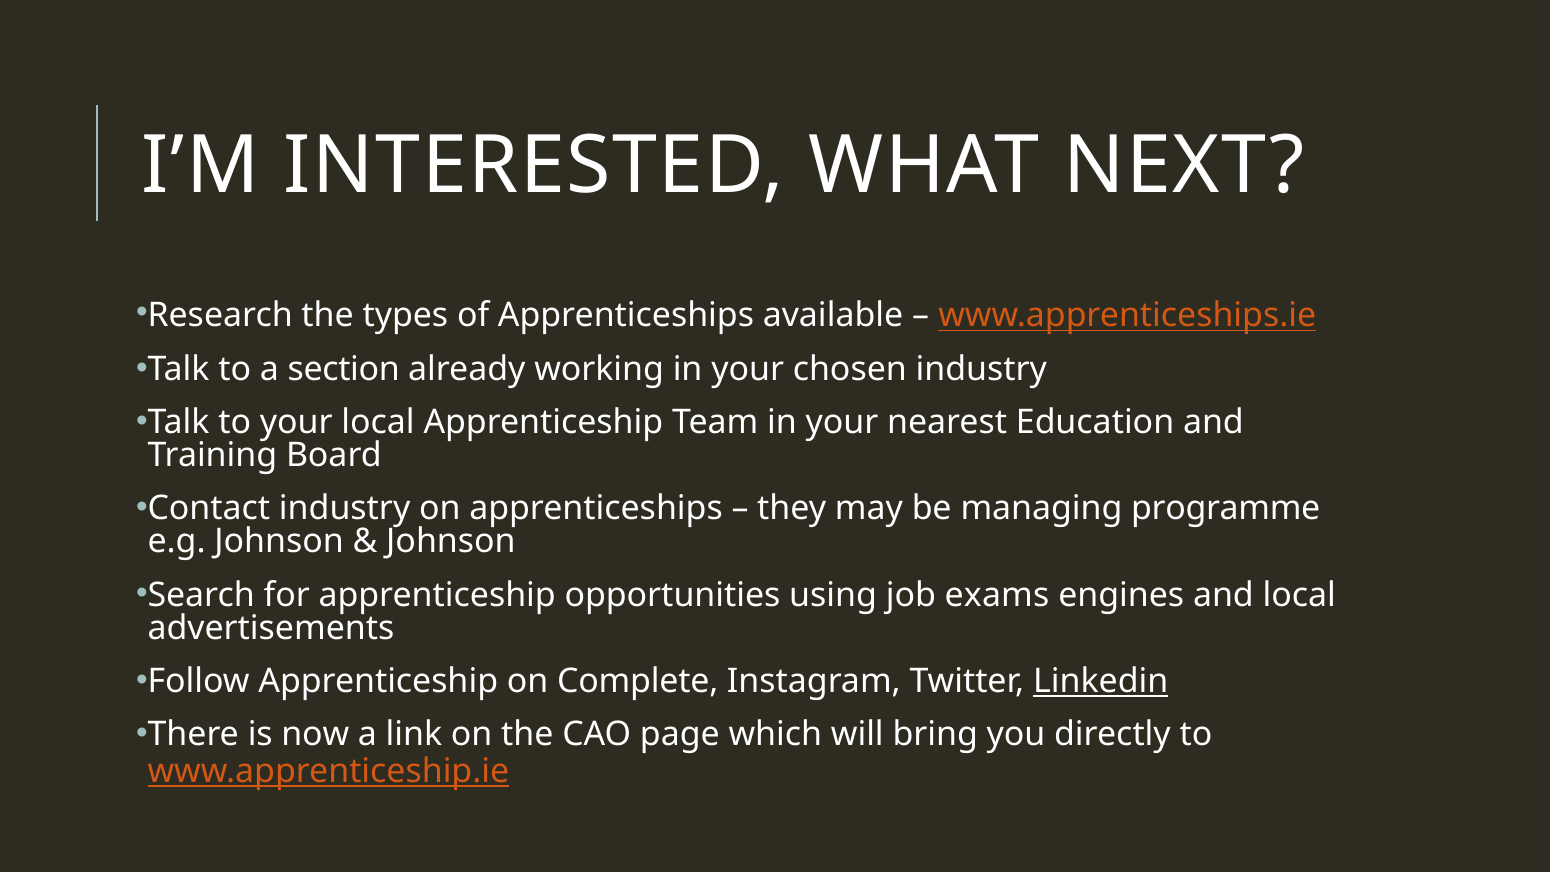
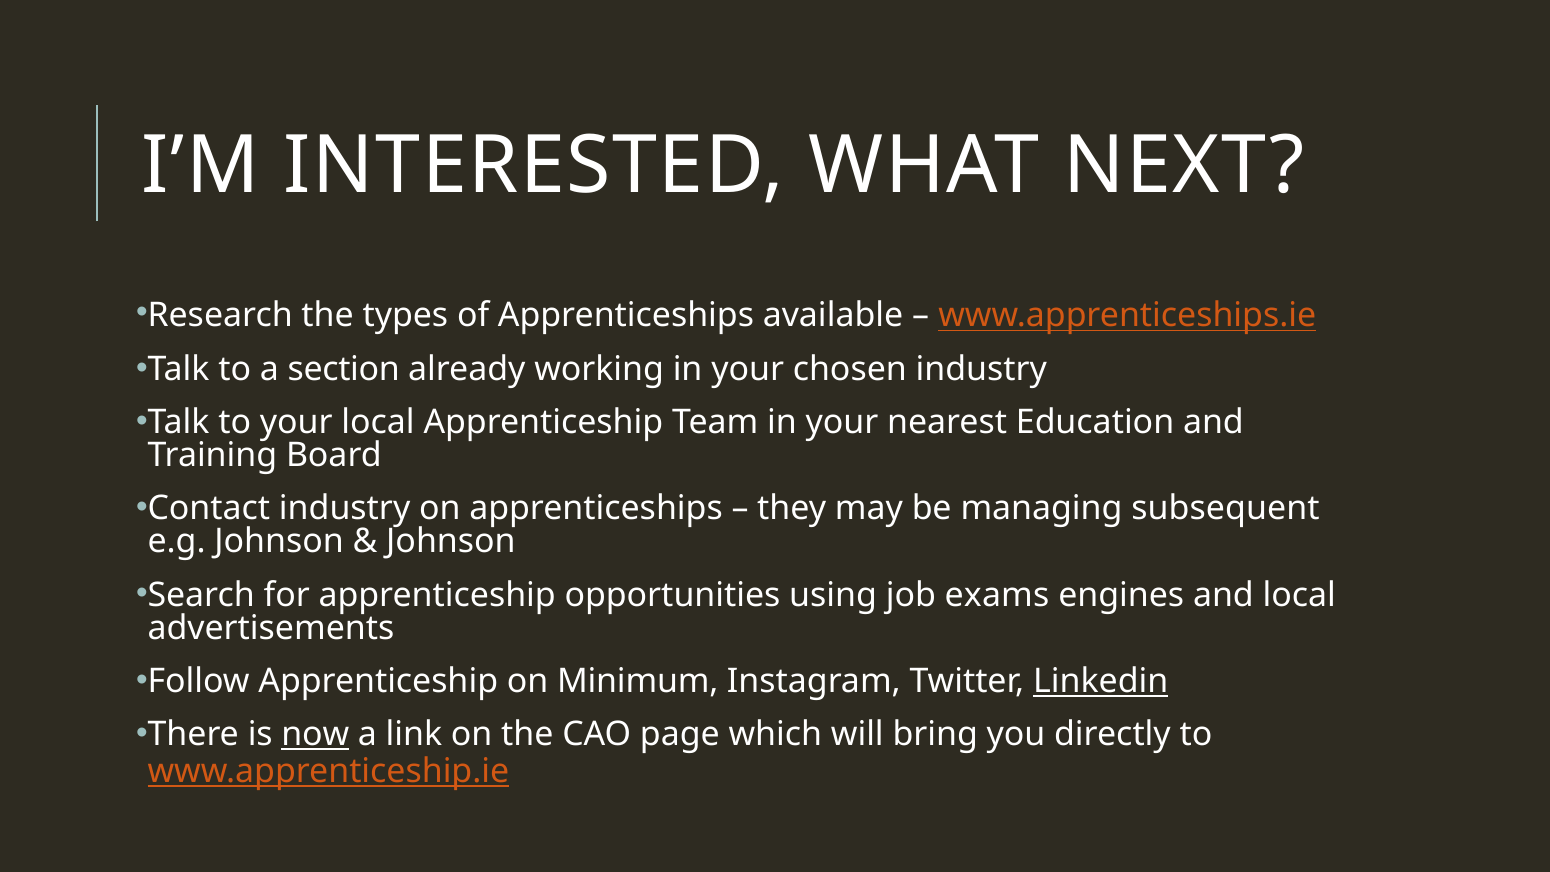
programme: programme -> subsequent
Complete: Complete -> Minimum
now underline: none -> present
